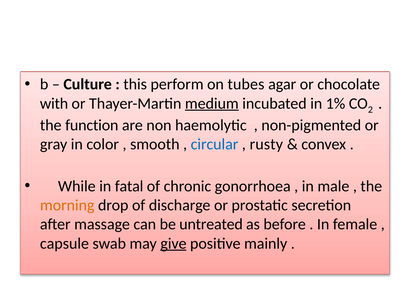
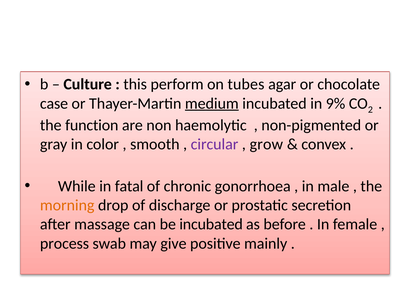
with: with -> case
1%: 1% -> 9%
circular colour: blue -> purple
rusty: rusty -> grow
be untreated: untreated -> incubated
capsule: capsule -> process
give underline: present -> none
